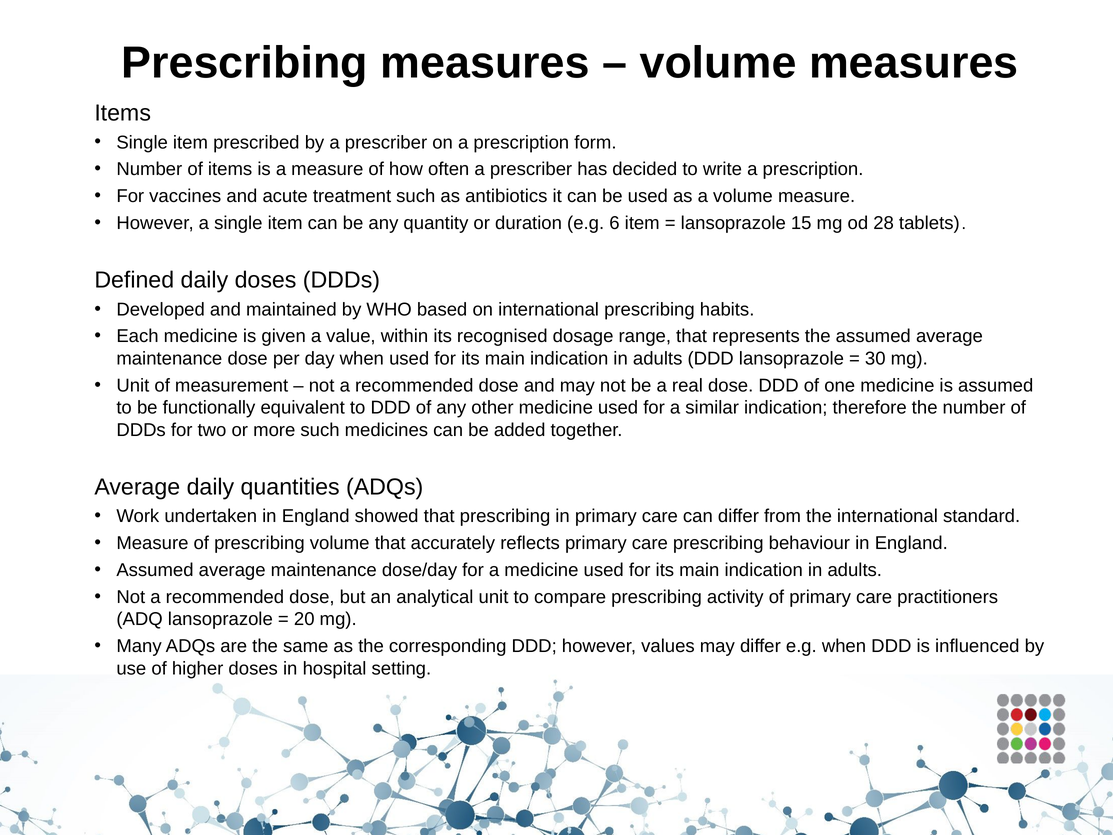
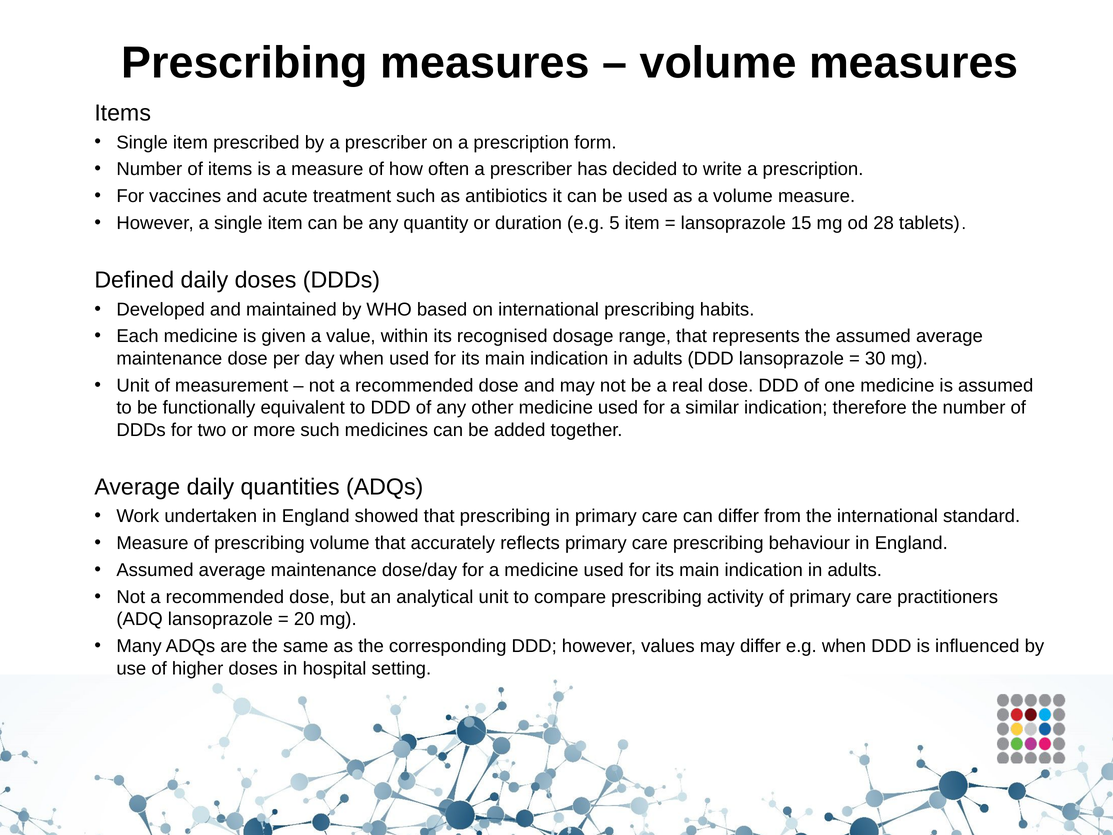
6: 6 -> 5
